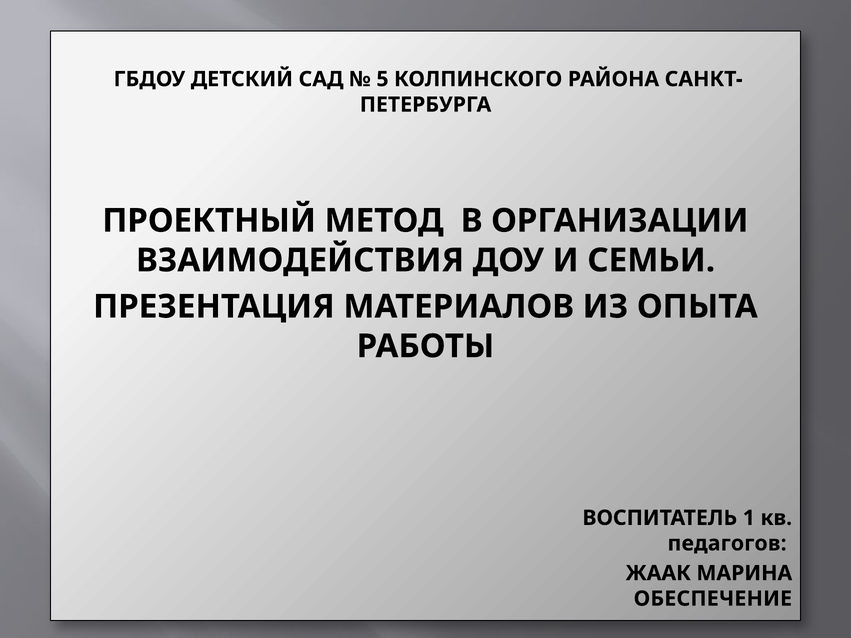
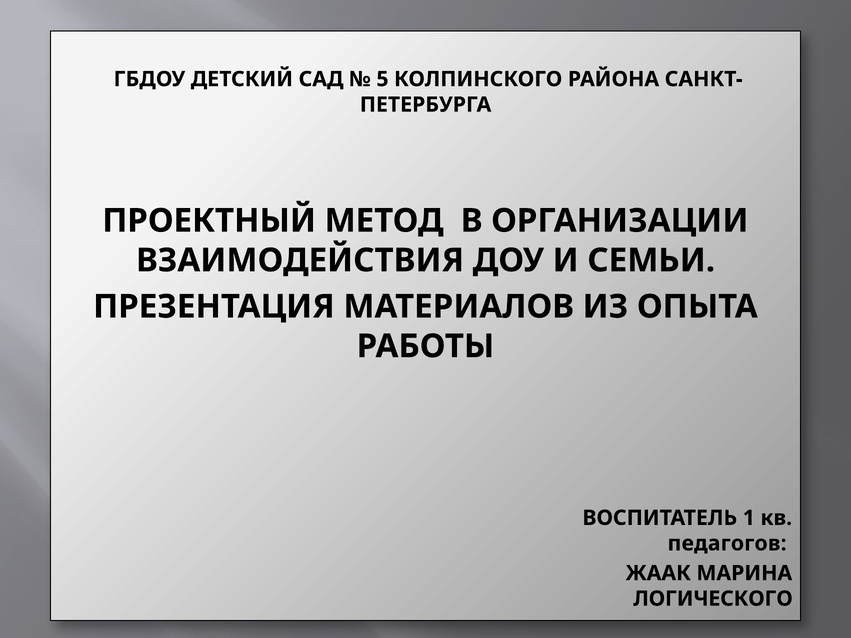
ОБЕСПЕЧЕНИЕ: ОБЕСПЕЧЕНИЕ -> ЛОГИЧЕСКОГО
